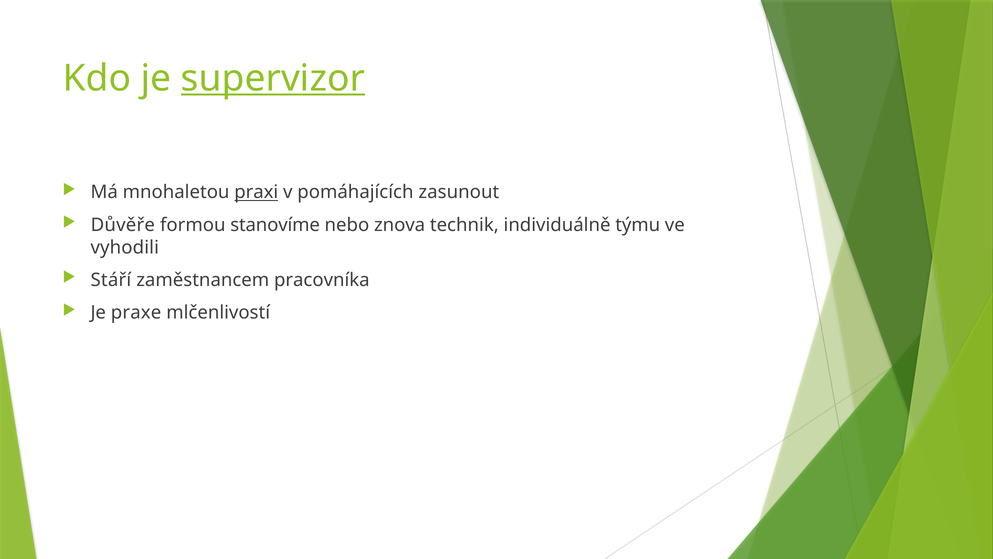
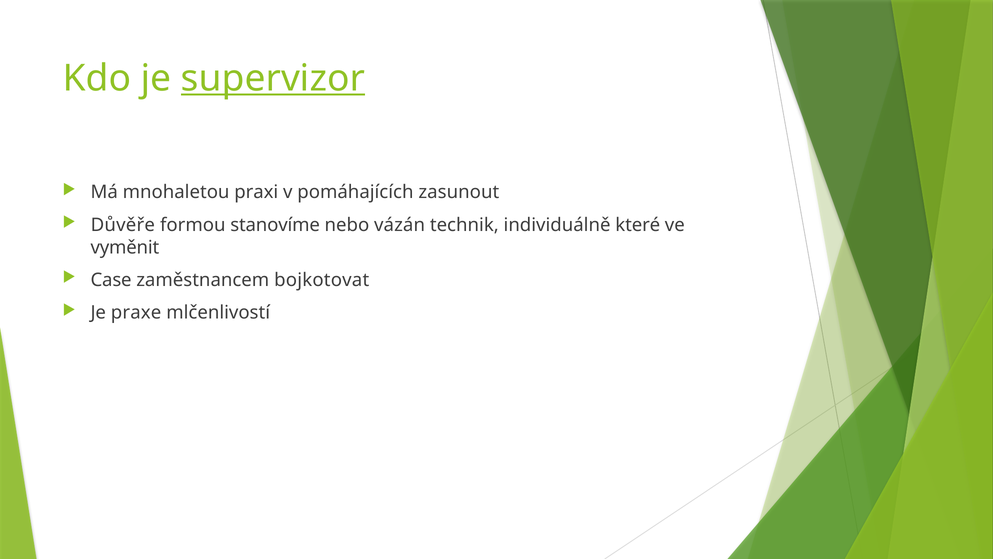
praxi underline: present -> none
znova: znova -> vázán
týmu: týmu -> které
vyhodili: vyhodili -> vyměnit
Stáří: Stáří -> Case
pracovníka: pracovníka -> bojkotovat
